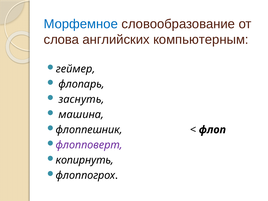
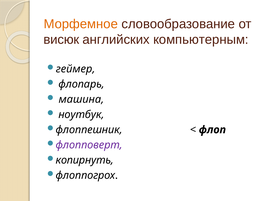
Морфемное colour: blue -> orange
слова: слова -> висюк
заснуть: заснуть -> машина
машина: машина -> ноутбук
